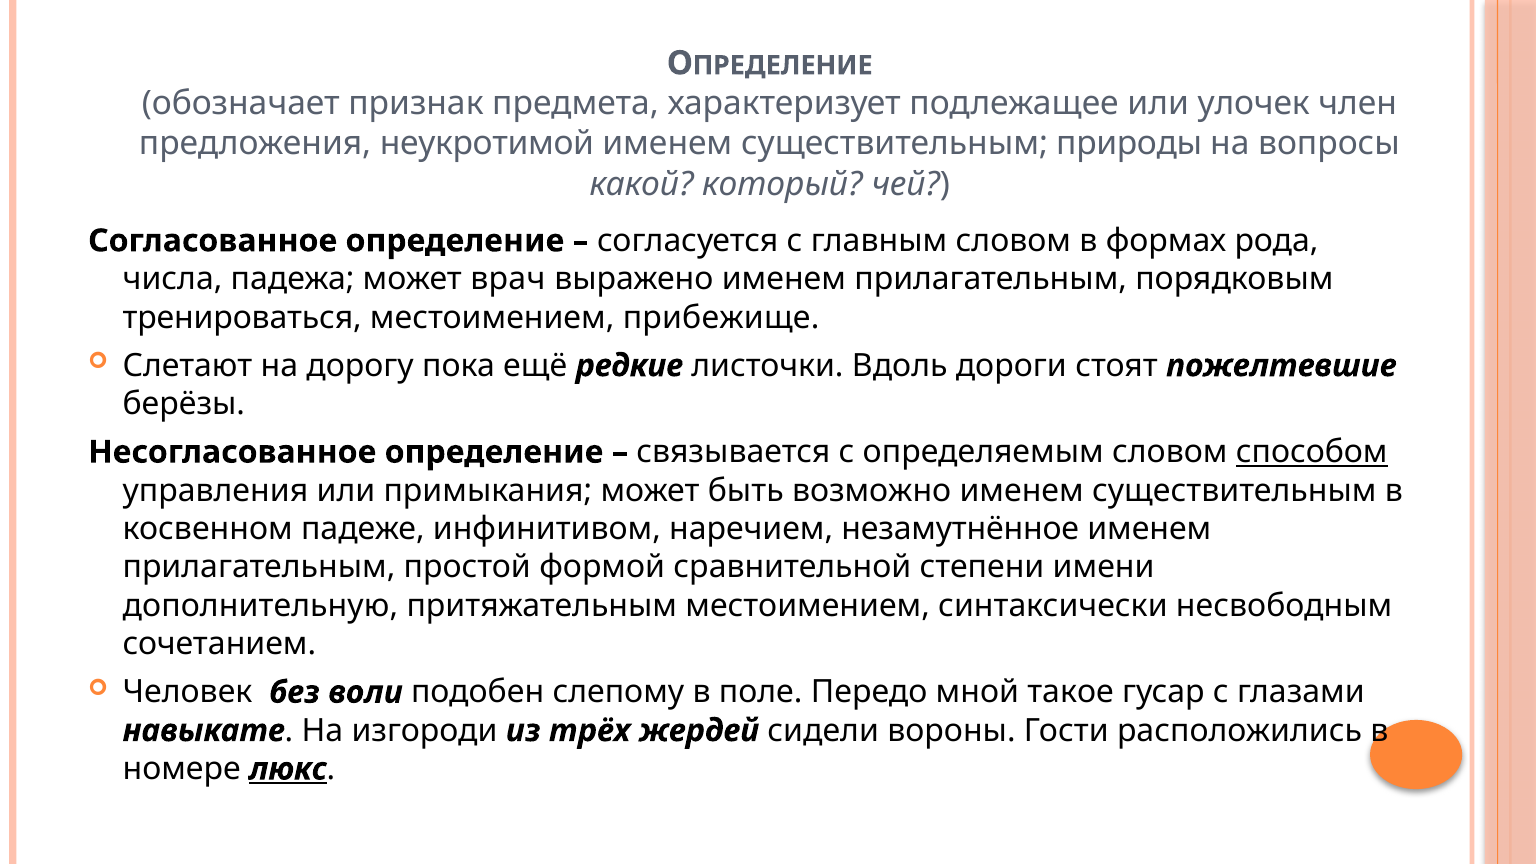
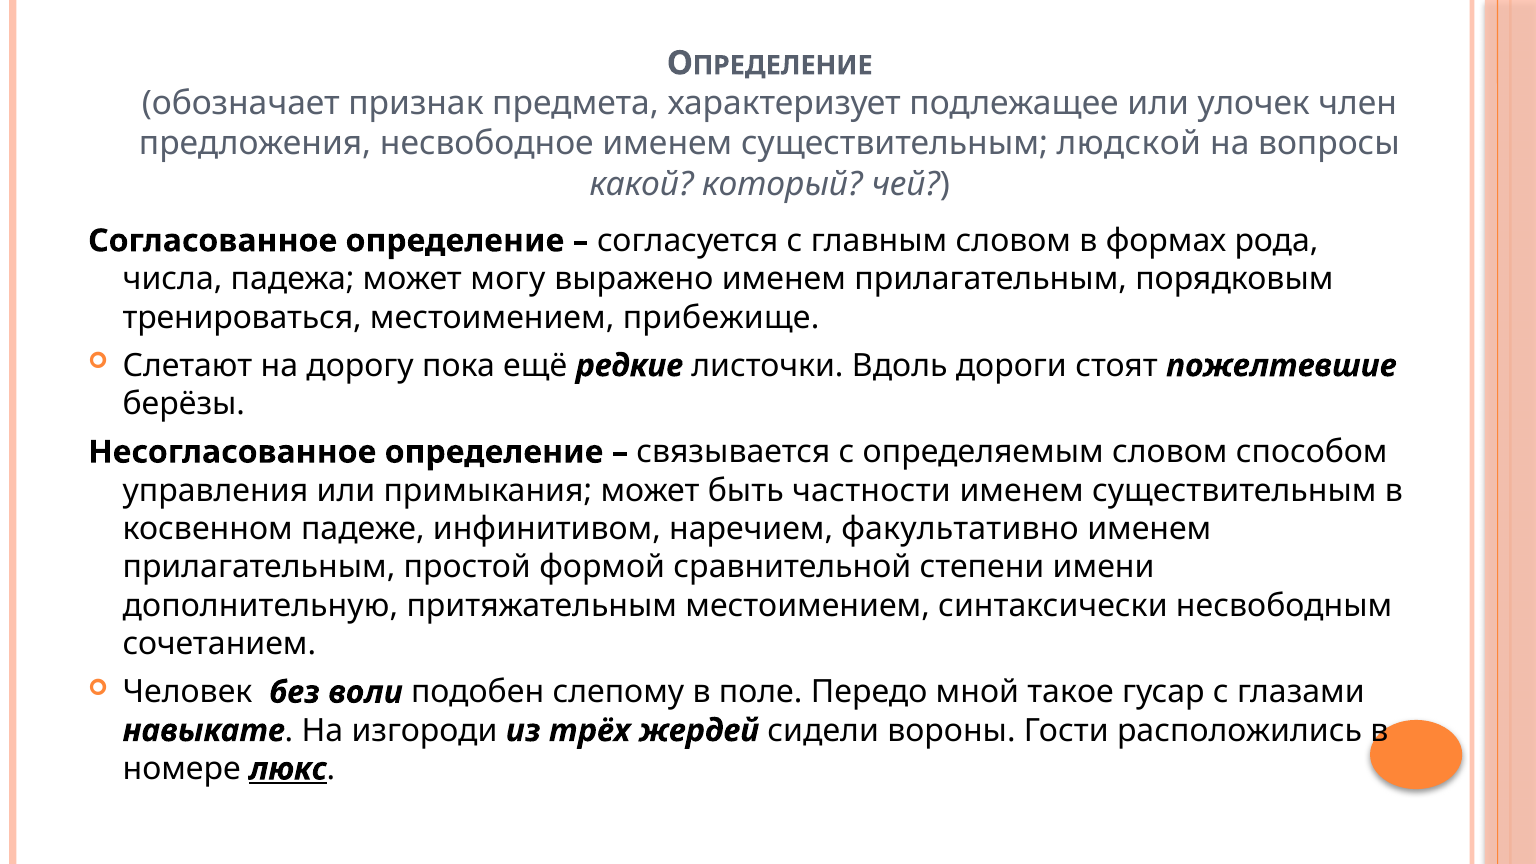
неукротимой: неукротимой -> несвободное
природы: природы -> людской
врач: врач -> могу
способом underline: present -> none
возможно: возможно -> частности
незамутнённое: незамутнённое -> факультативно
